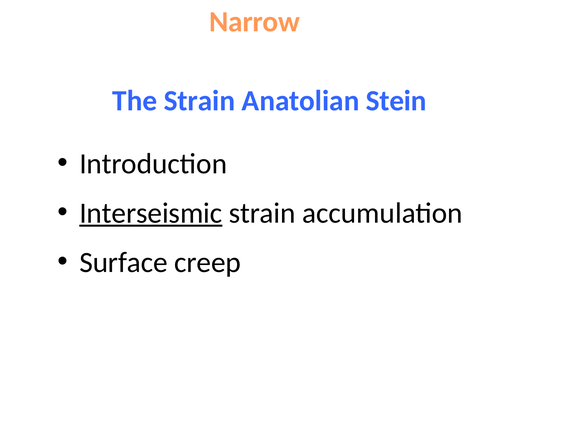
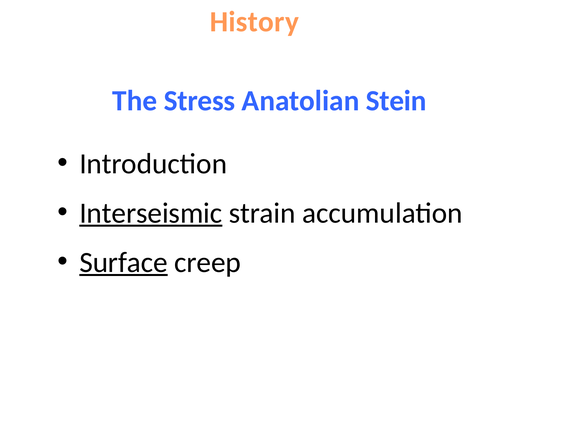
Narrow: Narrow -> History
The Strain: Strain -> Stress
Surface underline: none -> present
